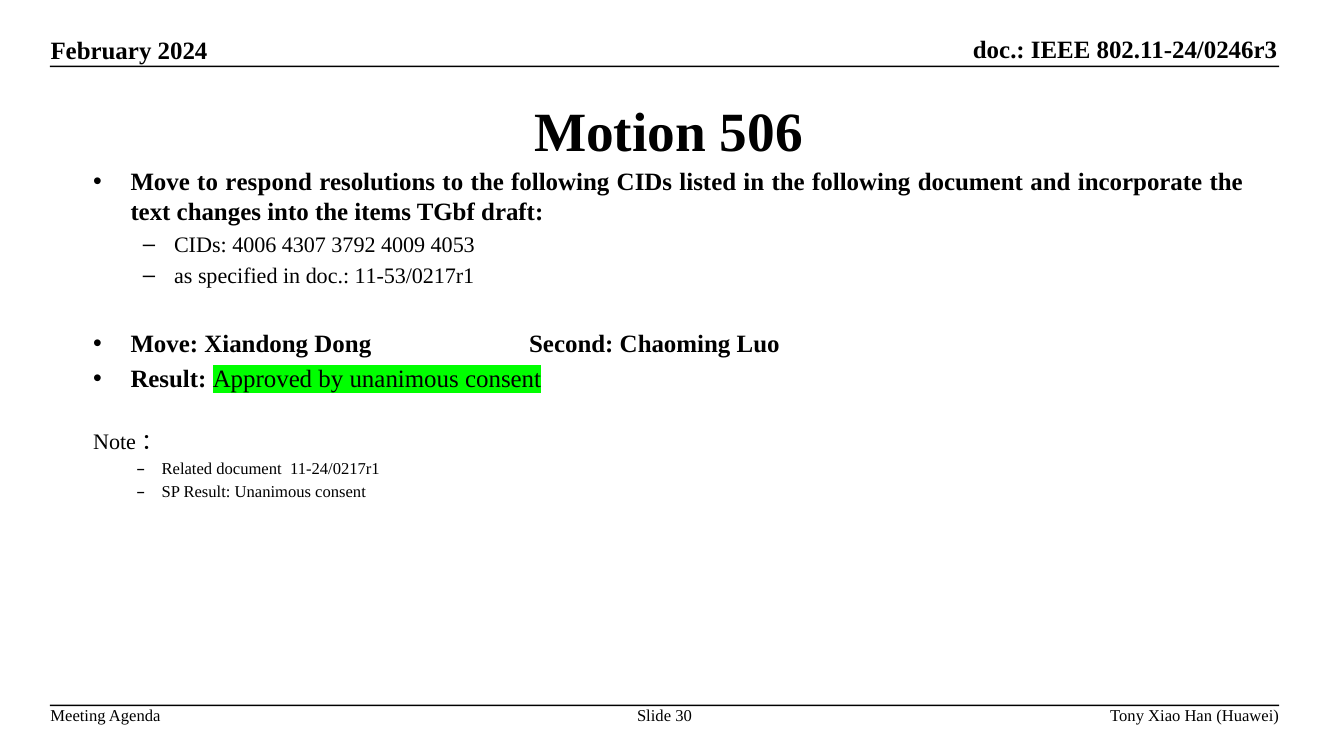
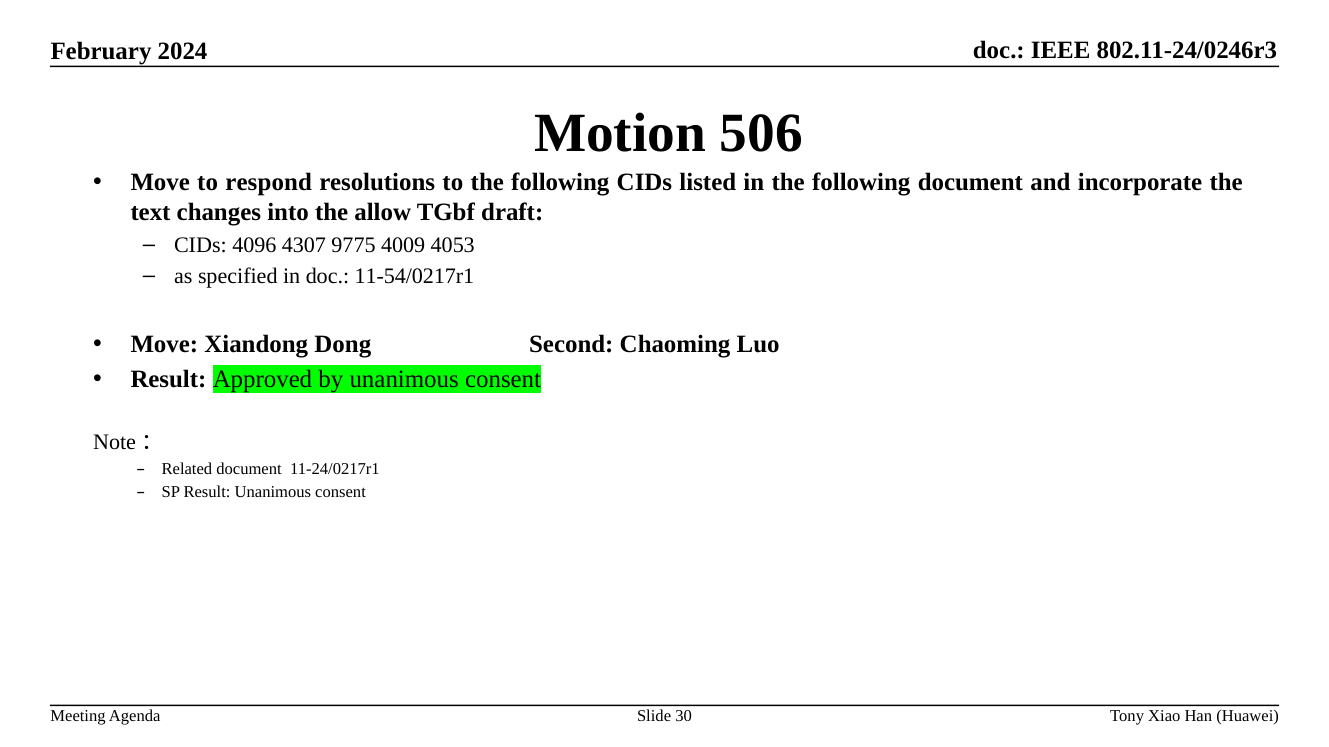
items: items -> allow
4006: 4006 -> 4096
3792: 3792 -> 9775
11-53/0217r1: 11-53/0217r1 -> 11-54/0217r1
